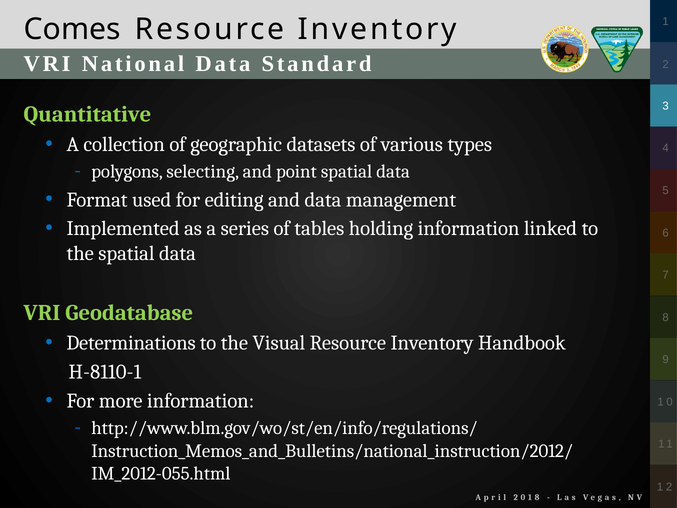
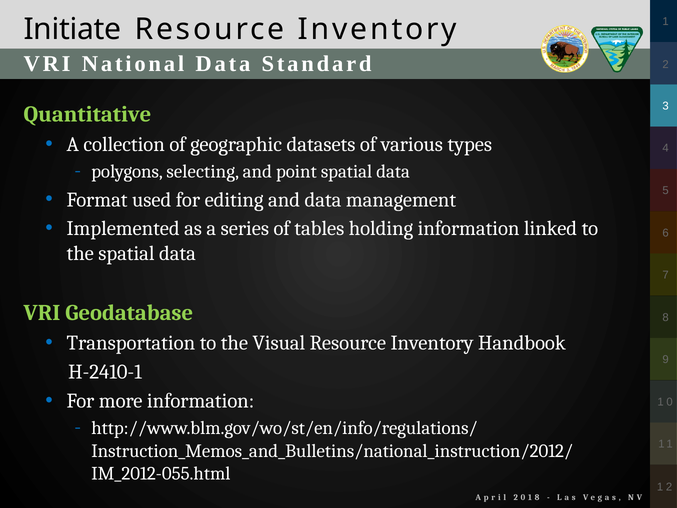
Comes: Comes -> Initiate
Determinations: Determinations -> Transportation
H-8110-1: H-8110-1 -> H-2410-1
